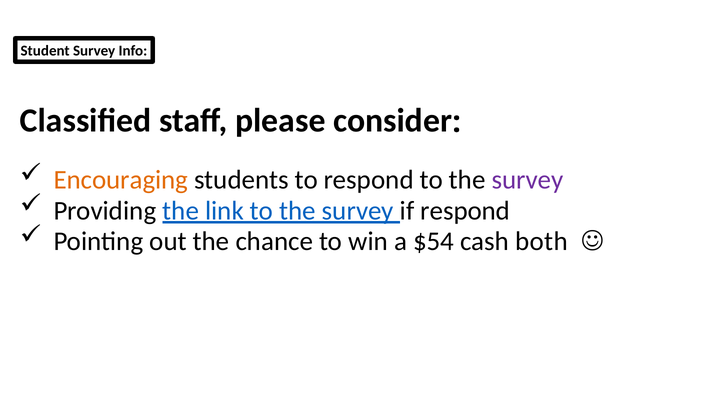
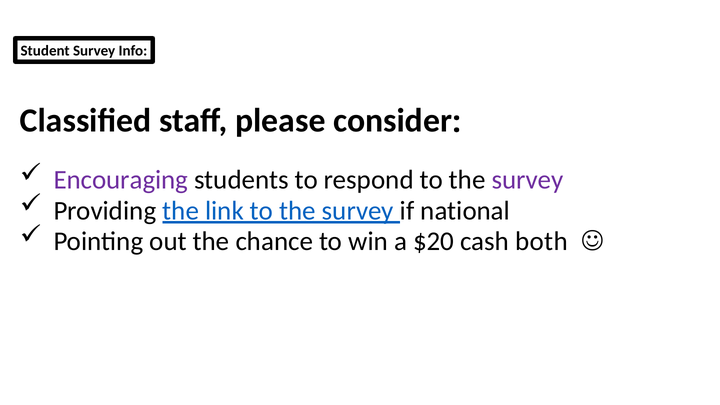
Encouraging colour: orange -> purple
if respond: respond -> national
$54: $54 -> $20
